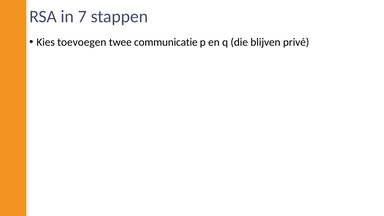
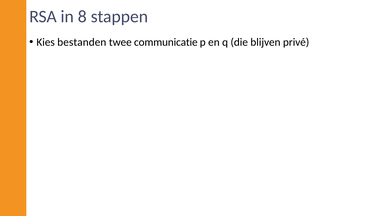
7: 7 -> 8
toevoegen: toevoegen -> bestanden
